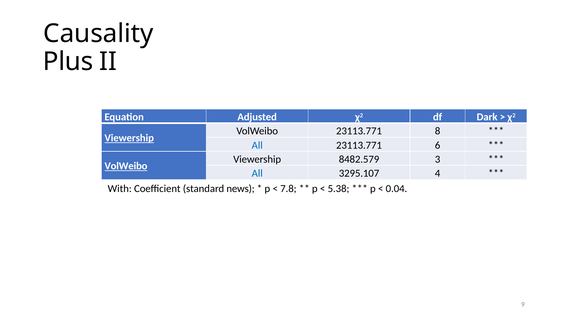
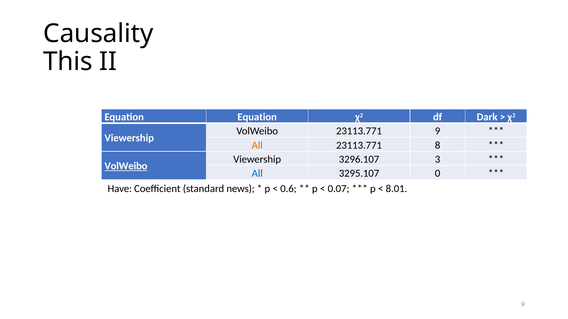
Plus: Plus -> This
Equation Adjusted: Adjusted -> Equation
23113.771 8: 8 -> 9
Viewership at (129, 138) underline: present -> none
All at (257, 145) colour: blue -> orange
6: 6 -> 8
8482.579: 8482.579 -> 3296.107
4: 4 -> 0
With: With -> Have
7.8: 7.8 -> 0.6
5.38: 5.38 -> 0.07
0.04: 0.04 -> 8.01
